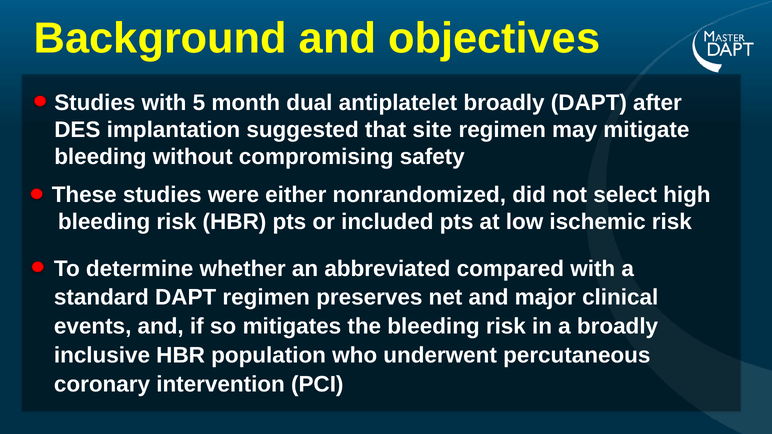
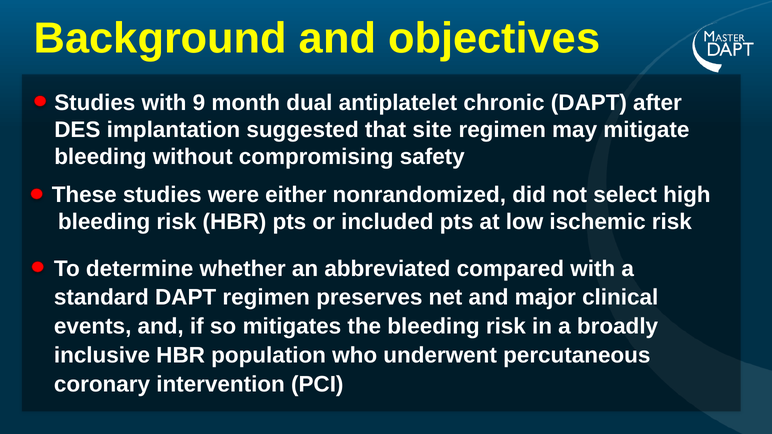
5: 5 -> 9
antiplatelet broadly: broadly -> chronic
